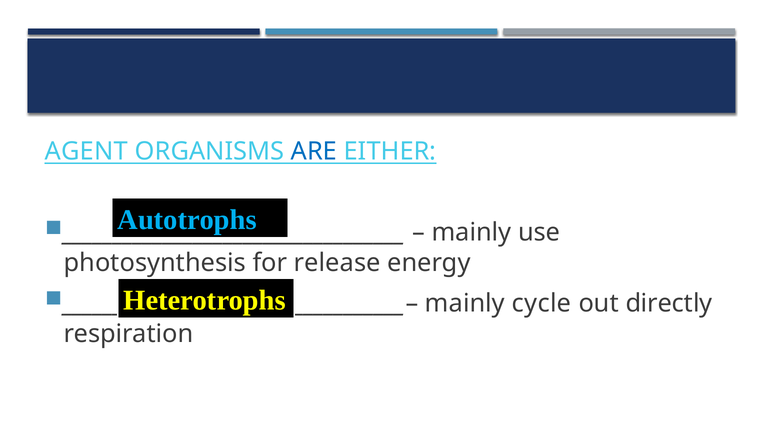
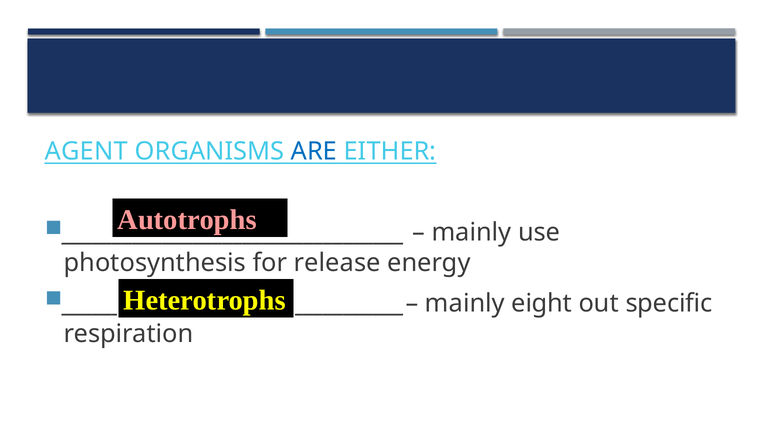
Autotrophs colour: light blue -> pink
cycle: cycle -> eight
directly: directly -> specific
